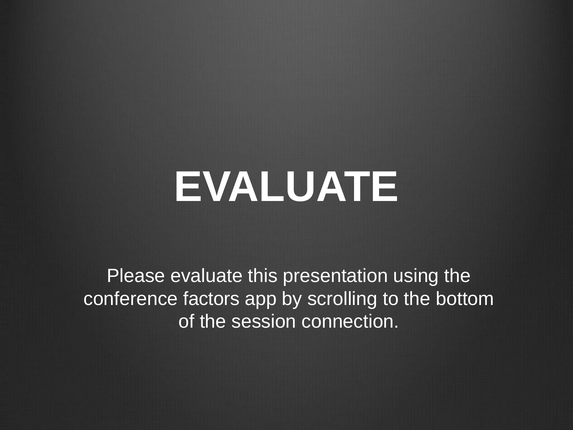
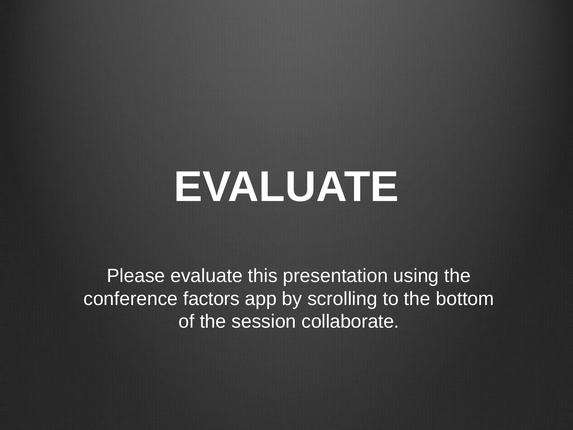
connection: connection -> collaborate
